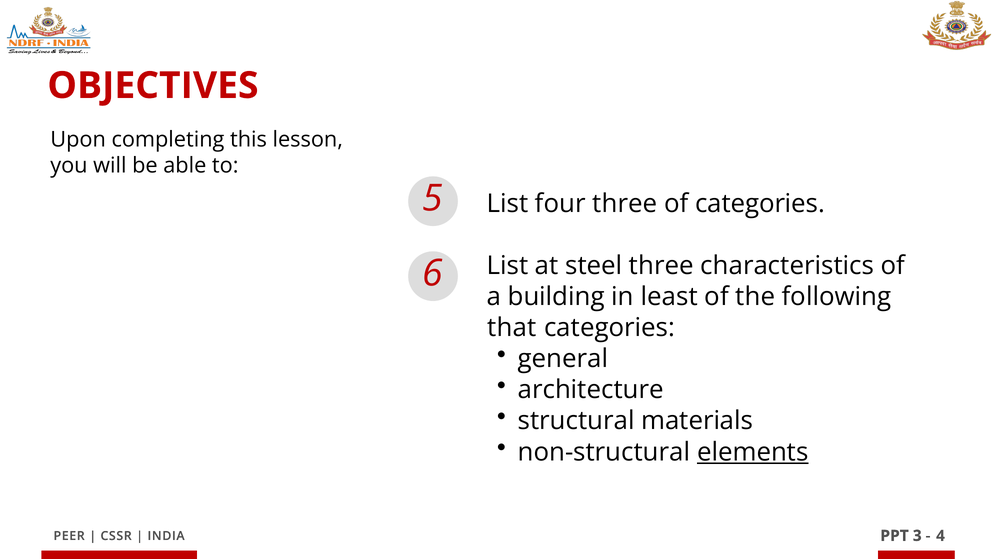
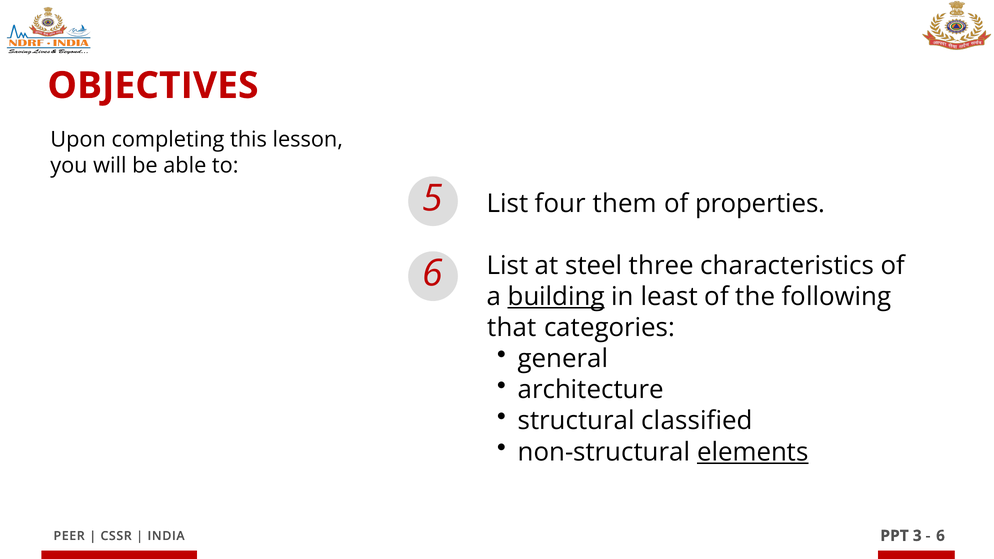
four three: three -> them
of categories: categories -> properties
building underline: none -> present
materials: materials -> classified
4 at (941, 536): 4 -> 6
